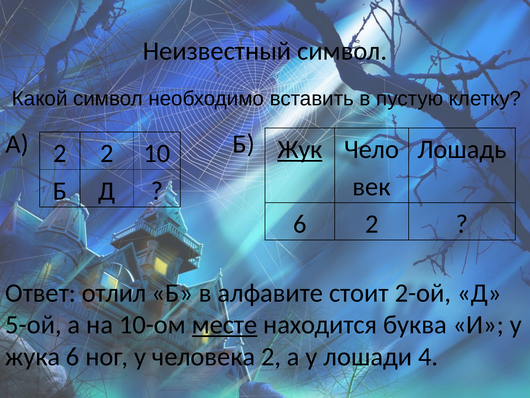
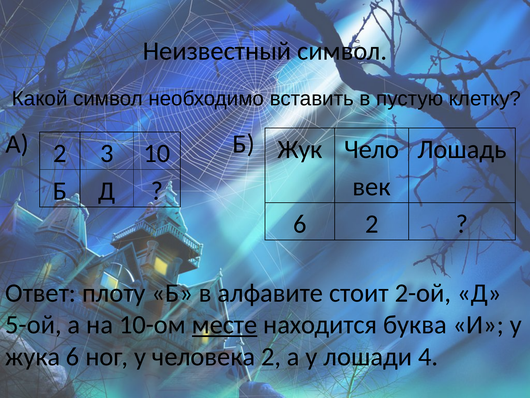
Жук underline: present -> none
2 2: 2 -> 3
отлил: отлил -> плоту
